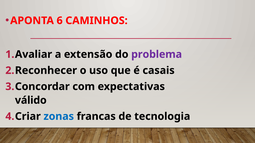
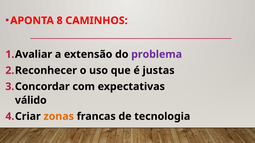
6: 6 -> 8
casais: casais -> justas
zonas colour: blue -> orange
